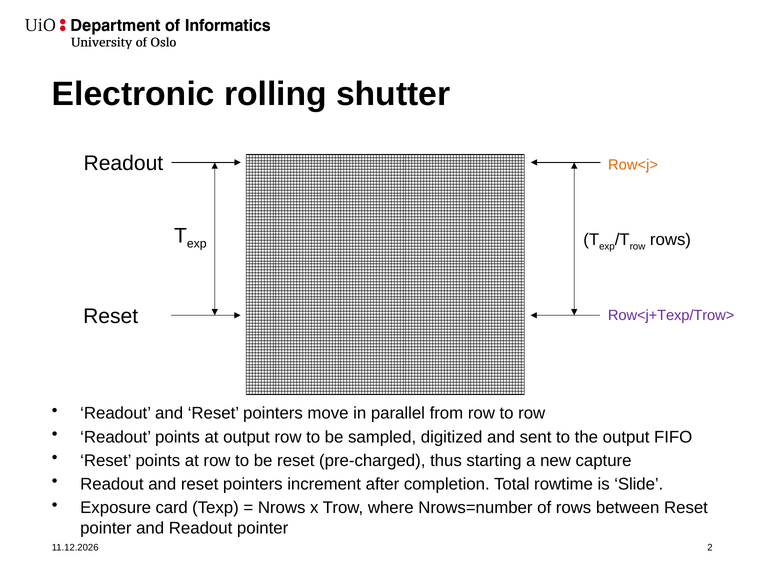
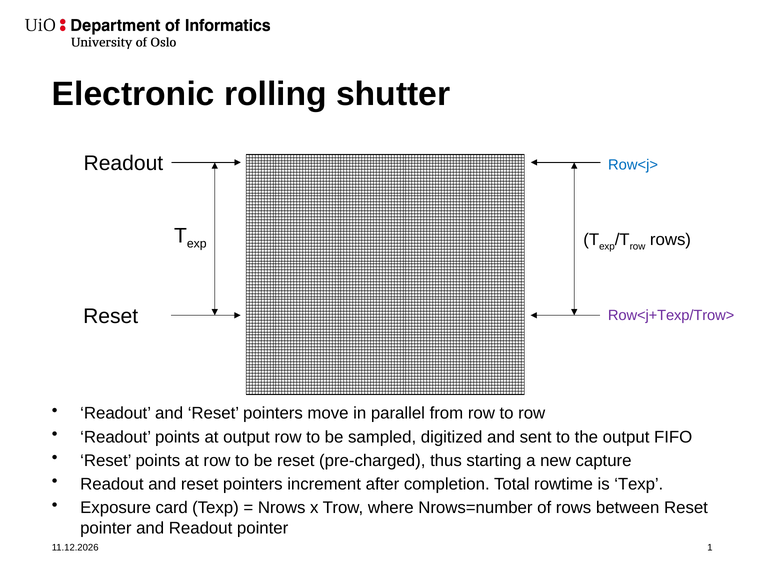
Row<j> colour: orange -> blue
is Slide: Slide -> Texp
2: 2 -> 1
